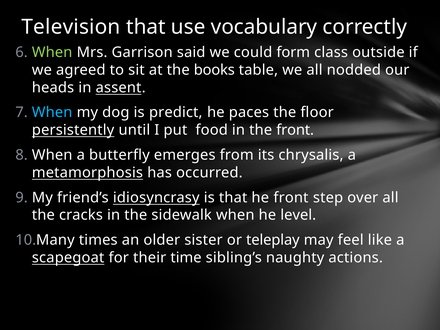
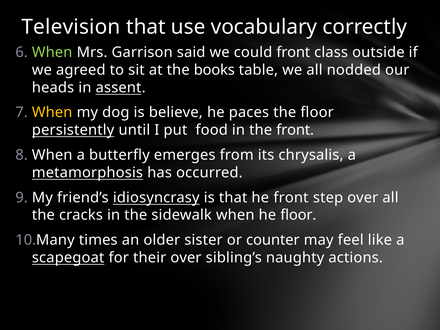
could form: form -> front
When at (52, 112) colour: light blue -> yellow
predict: predict -> believe
he level: level -> floor
teleplay: teleplay -> counter
their time: time -> over
